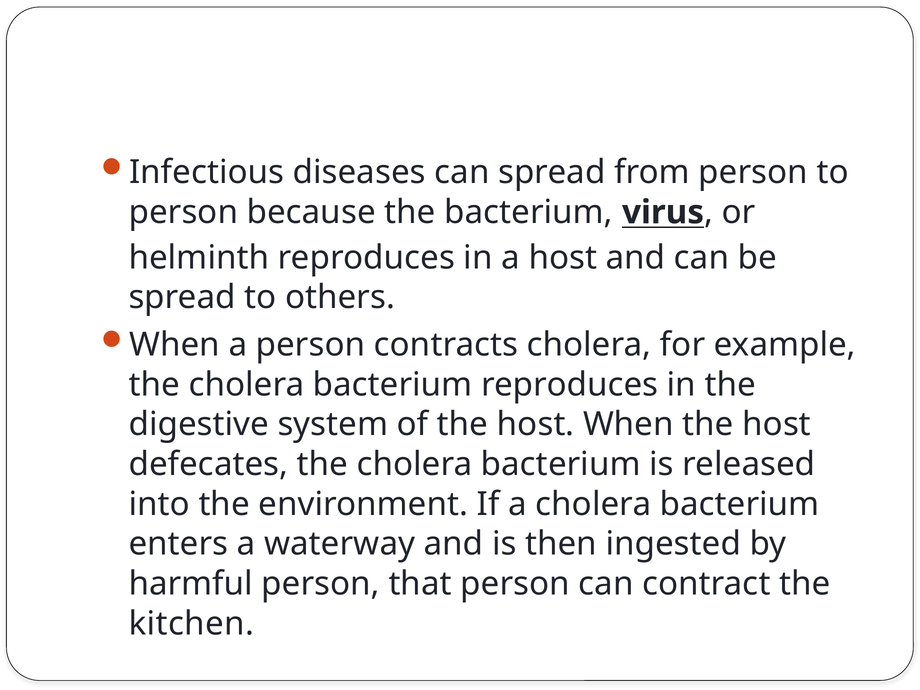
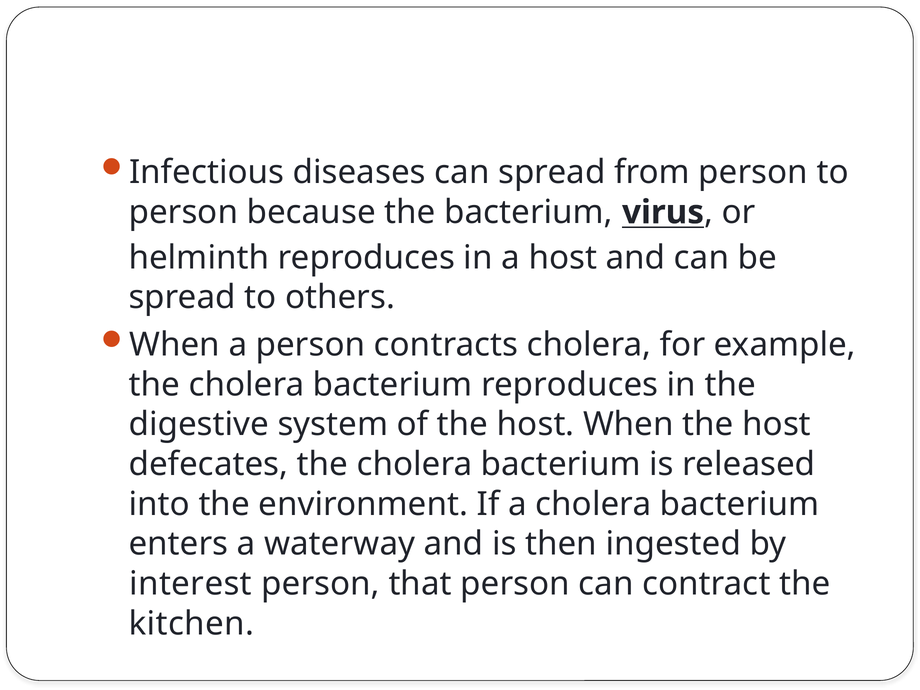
harmful: harmful -> interest
